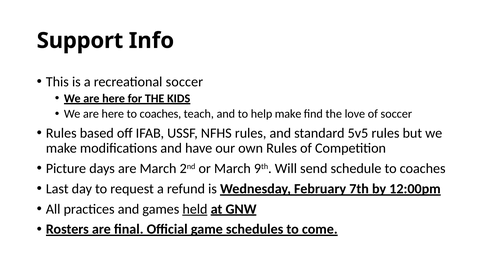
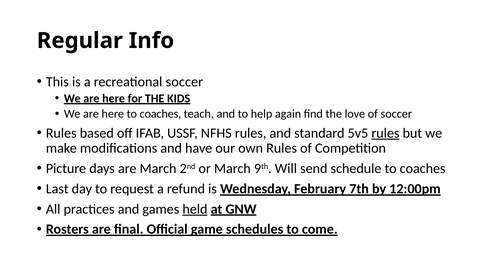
Support: Support -> Regular
help make: make -> again
rules at (385, 133) underline: none -> present
